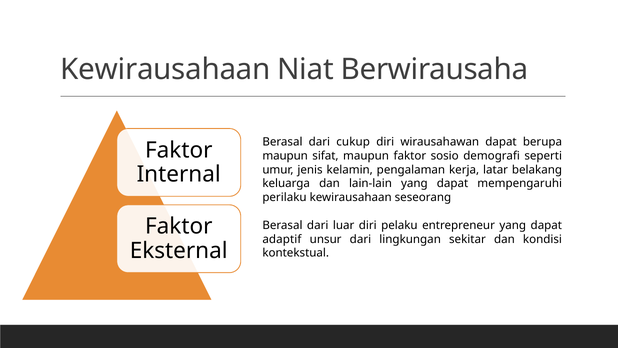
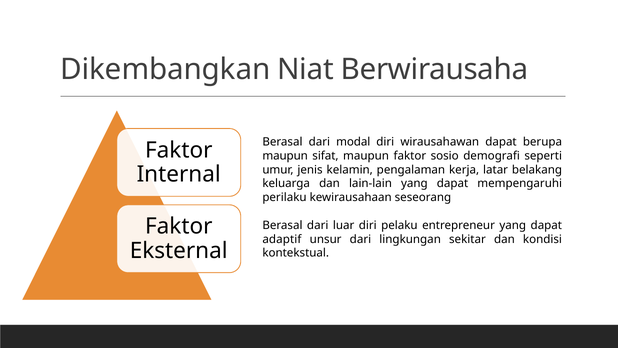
Kewirausahaan at (165, 70): Kewirausahaan -> Dikembangkan
cukup: cukup -> modal
